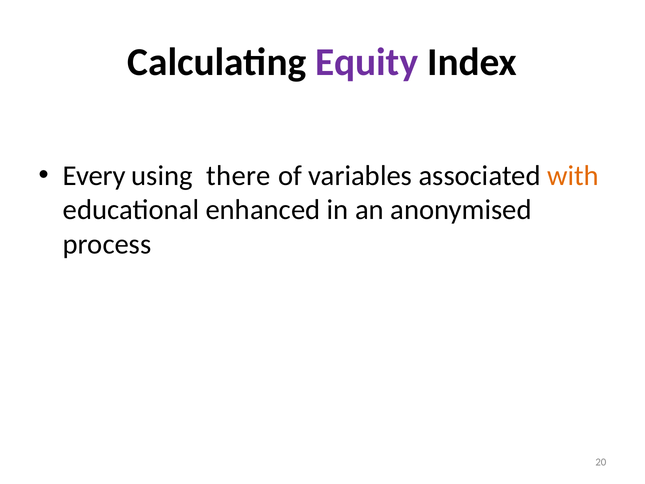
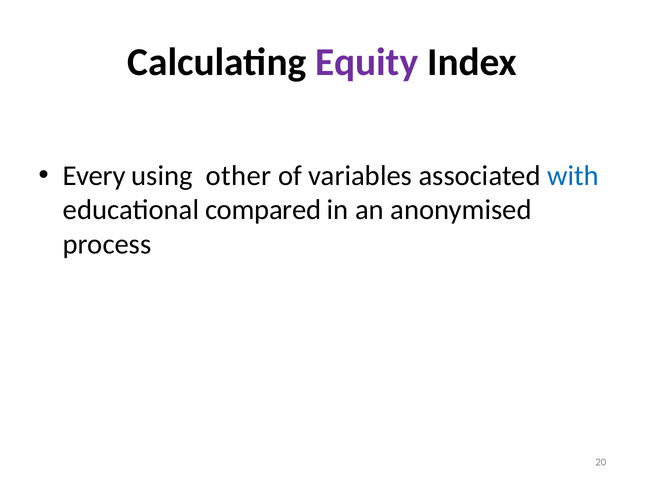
there: there -> other
with colour: orange -> blue
enhanced: enhanced -> compared
